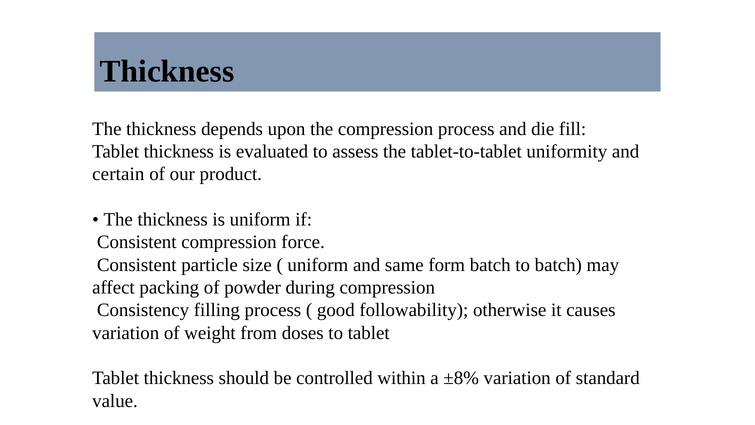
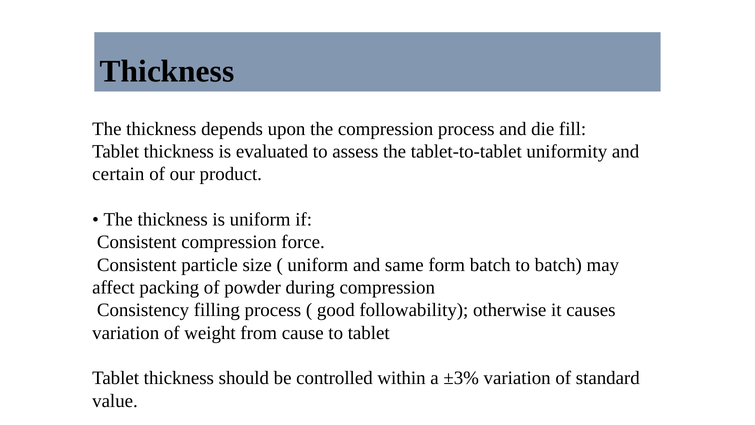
doses: doses -> cause
±8%: ±8% -> ±3%
